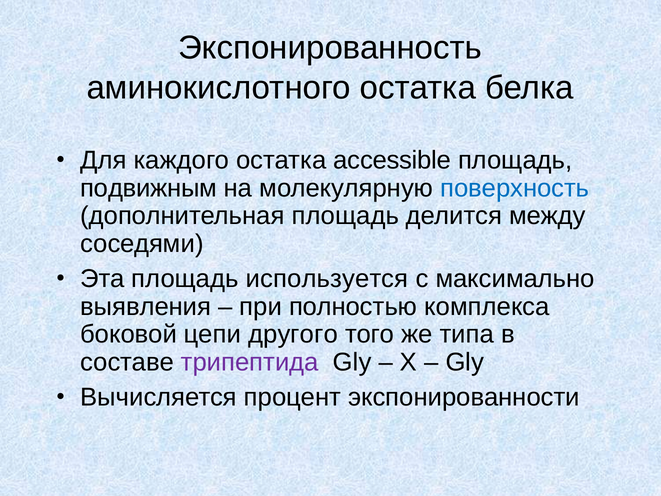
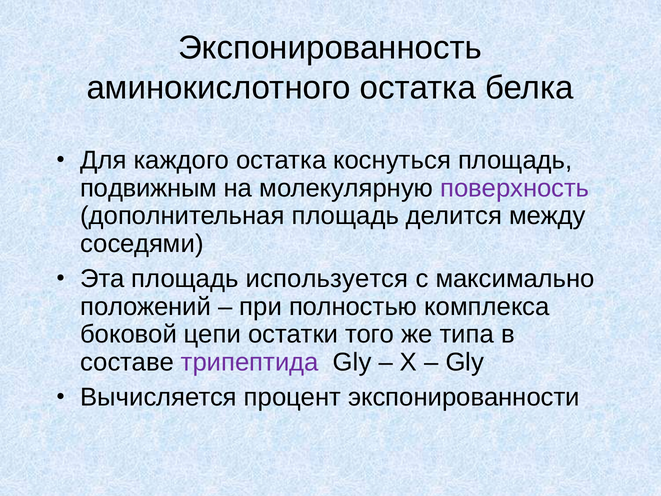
accessible: accessible -> коснуться
поверхность colour: blue -> purple
выявления: выявления -> положений
другого: другого -> остатки
